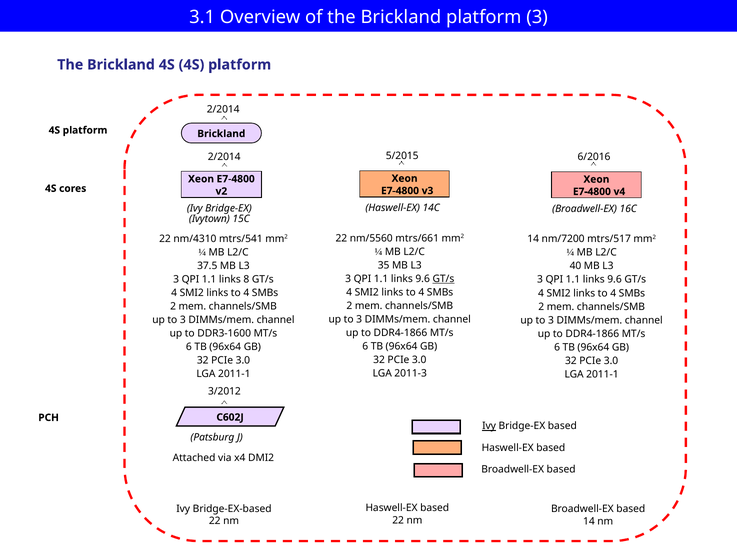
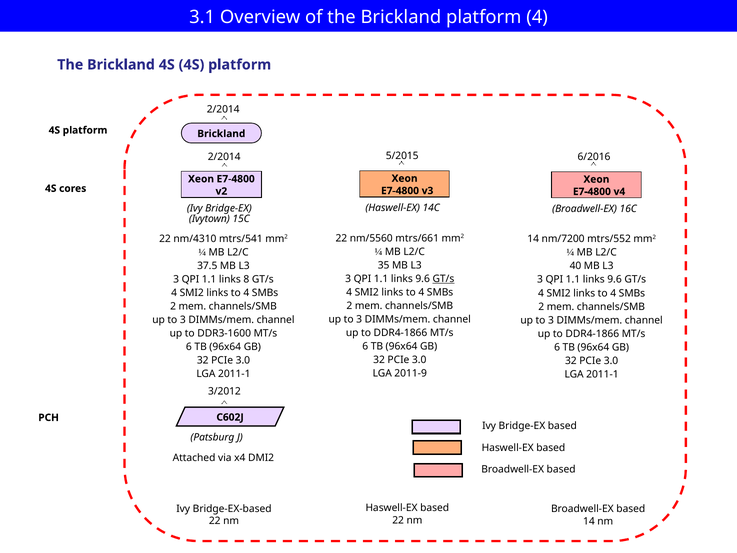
platform 3: 3 -> 4
mtrs/517: mtrs/517 -> mtrs/552
2011-3: 2011-3 -> 2011-9
Ivy at (489, 426) underline: present -> none
